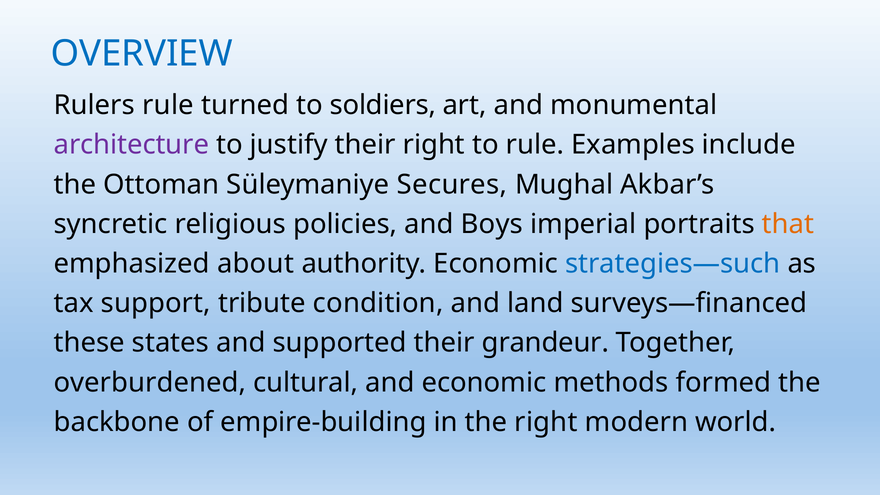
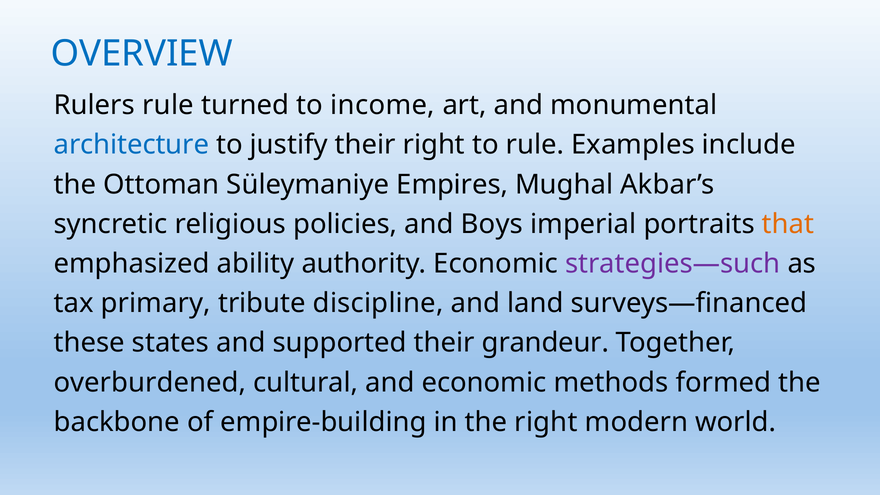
soldiers: soldiers -> income
architecture colour: purple -> blue
Secures: Secures -> Empires
about: about -> ability
strategies—such colour: blue -> purple
support: support -> primary
condition: condition -> discipline
